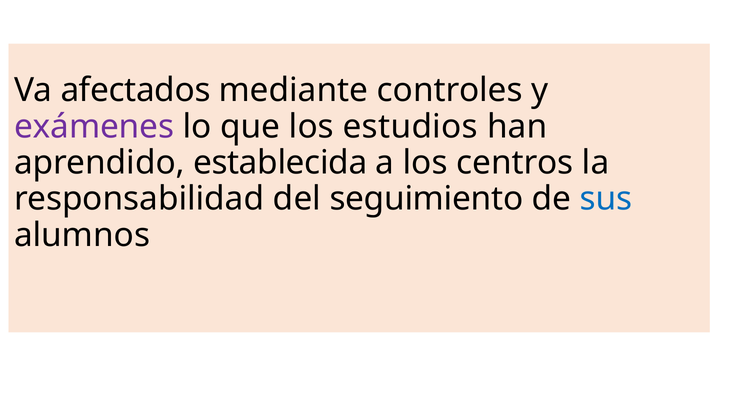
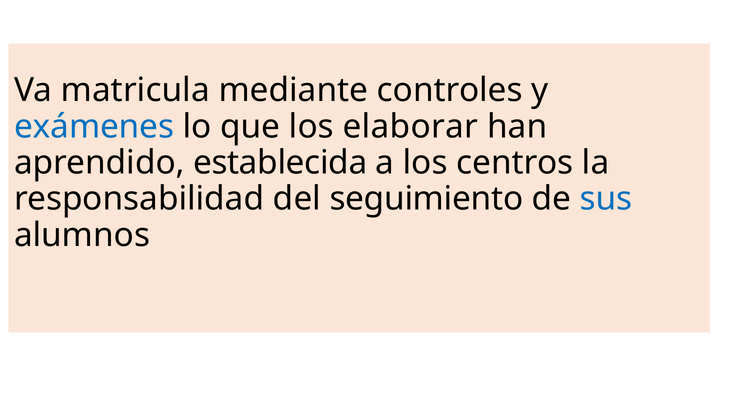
afectados: afectados -> matricula
exámenes colour: purple -> blue
estudios: estudios -> elaborar
